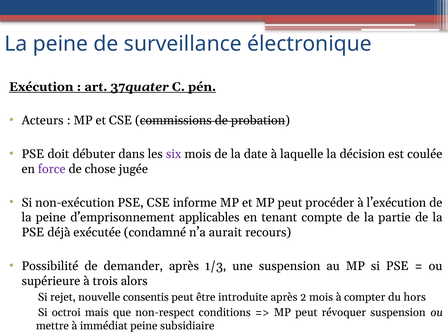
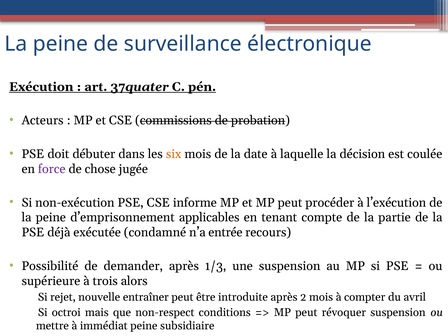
six colour: purple -> orange
aurait: aurait -> entrée
consentis: consentis -> entraîner
hors: hors -> avril
